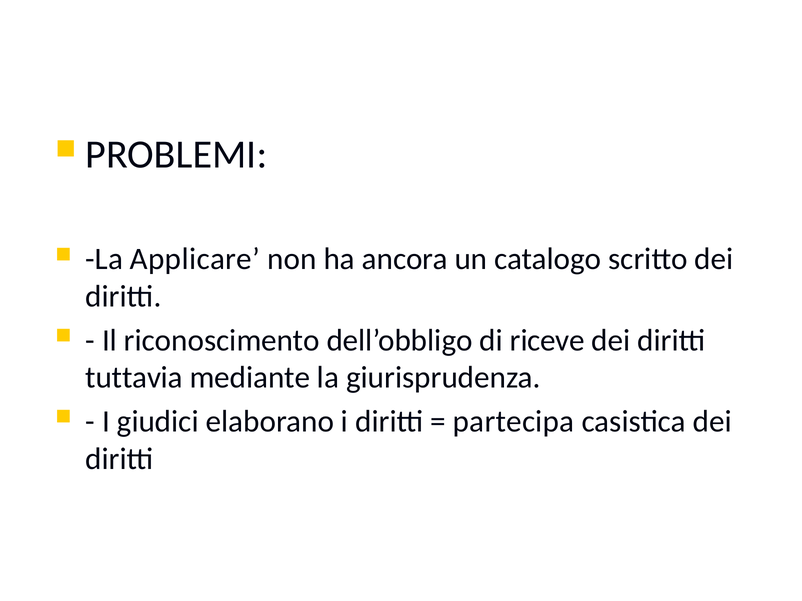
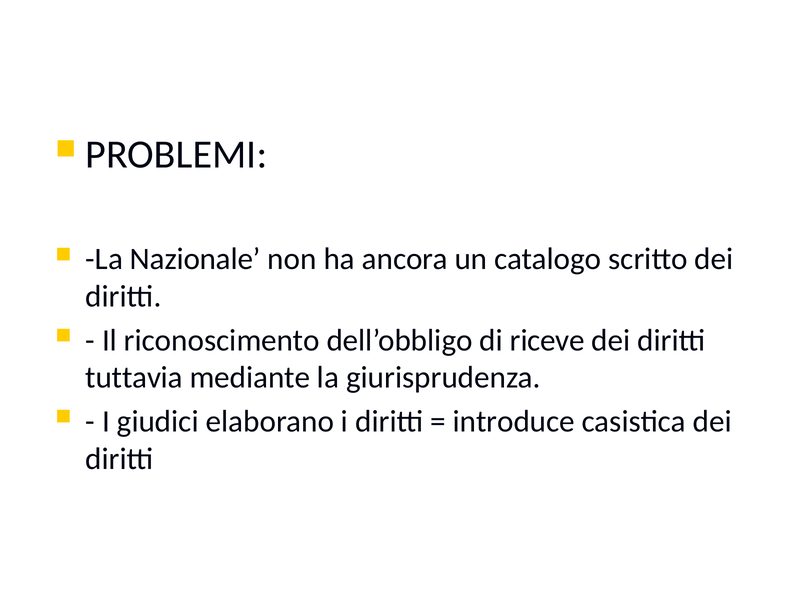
Applicare: Applicare -> Nazionale
partecipa: partecipa -> introduce
